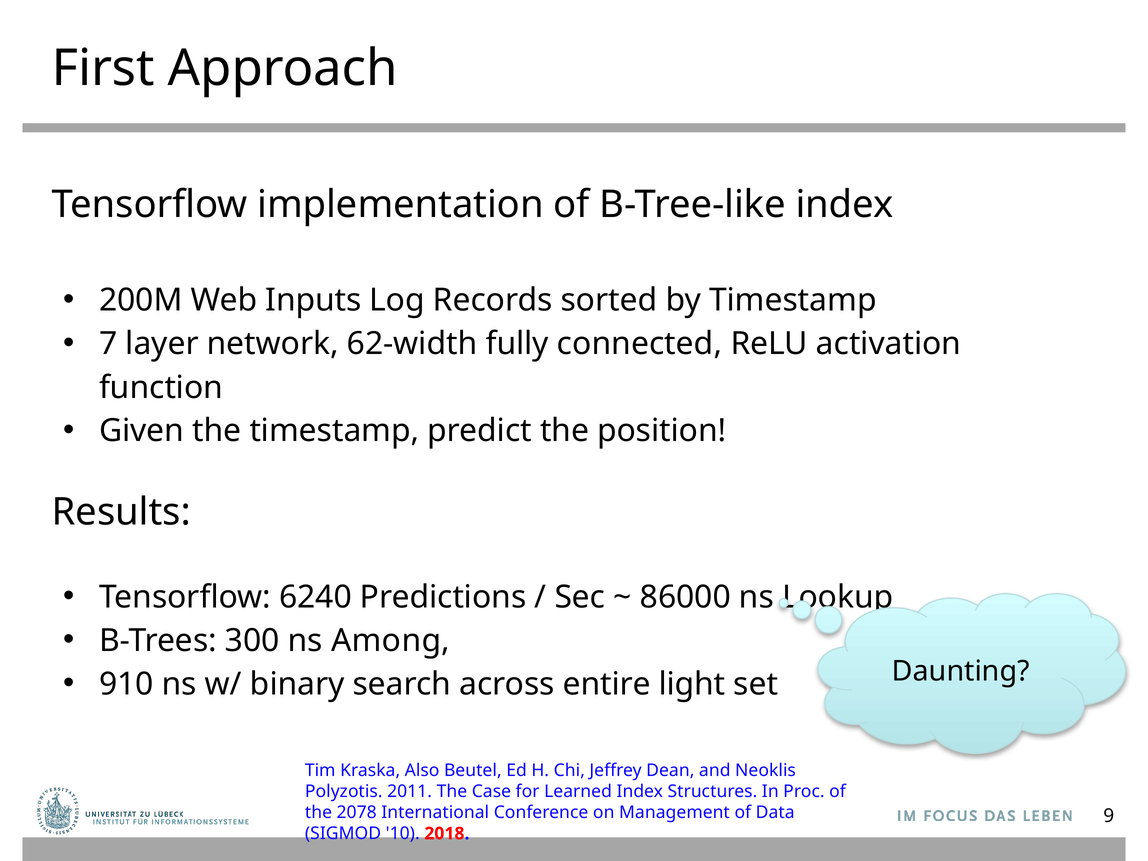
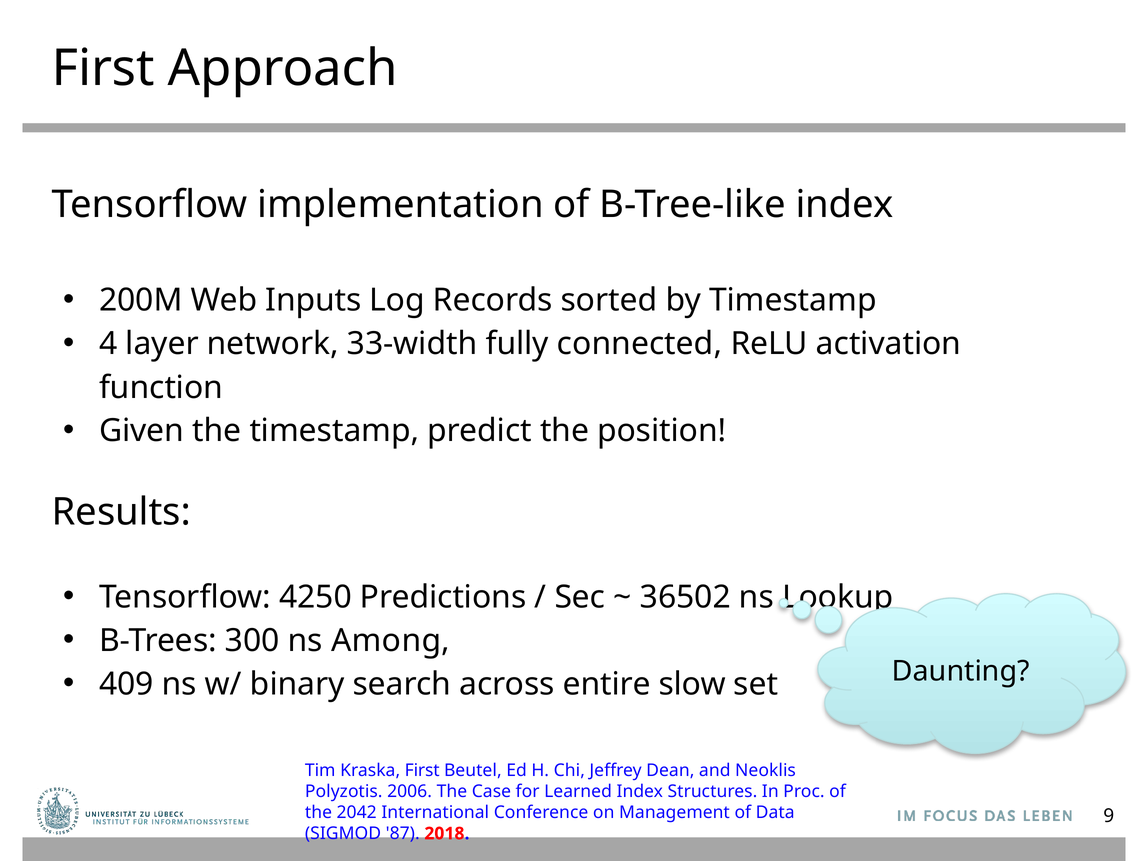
7: 7 -> 4
62-width: 62-width -> 33-width
6240: 6240 -> 4250
86000: 86000 -> 36502
910: 910 -> 409
light: light -> slow
Kraska Also: Also -> First
2011: 2011 -> 2006
2078: 2078 -> 2042
10: 10 -> 87
